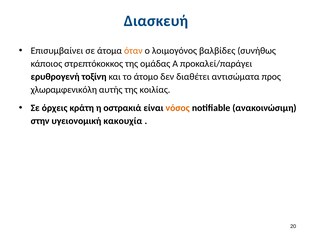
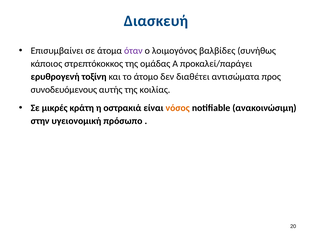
όταν colour: orange -> purple
χλωραμφενικόλη: χλωραμφενικόλη -> συνοδευόμενους
όρχεις: όρχεις -> μικρές
κακουχία: κακουχία -> πρόσωπο
